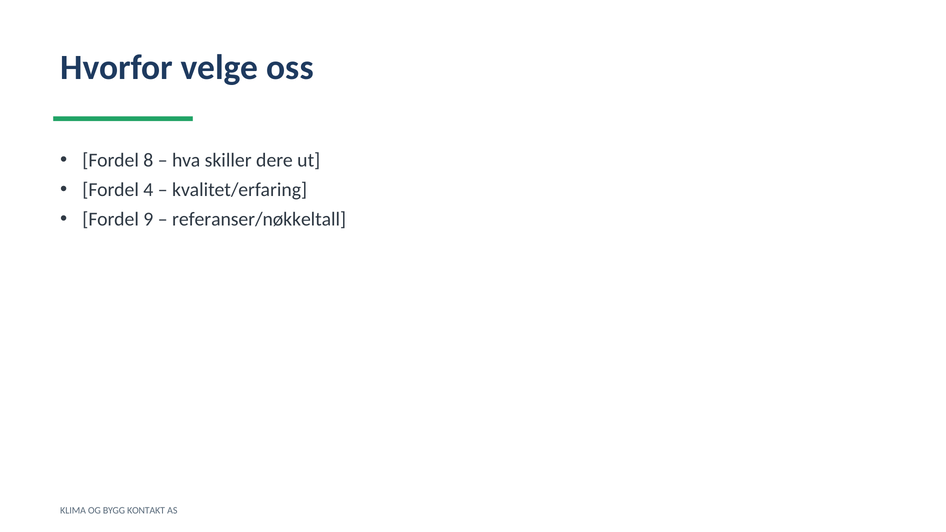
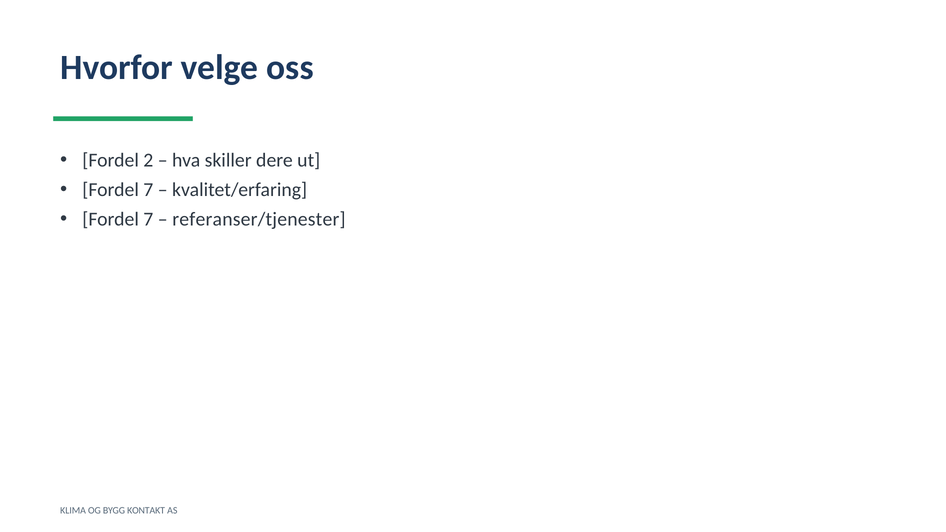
8: 8 -> 2
4 at (148, 190): 4 -> 7
9 at (148, 219): 9 -> 7
referanser/nøkkeltall: referanser/nøkkeltall -> referanser/tjenester
